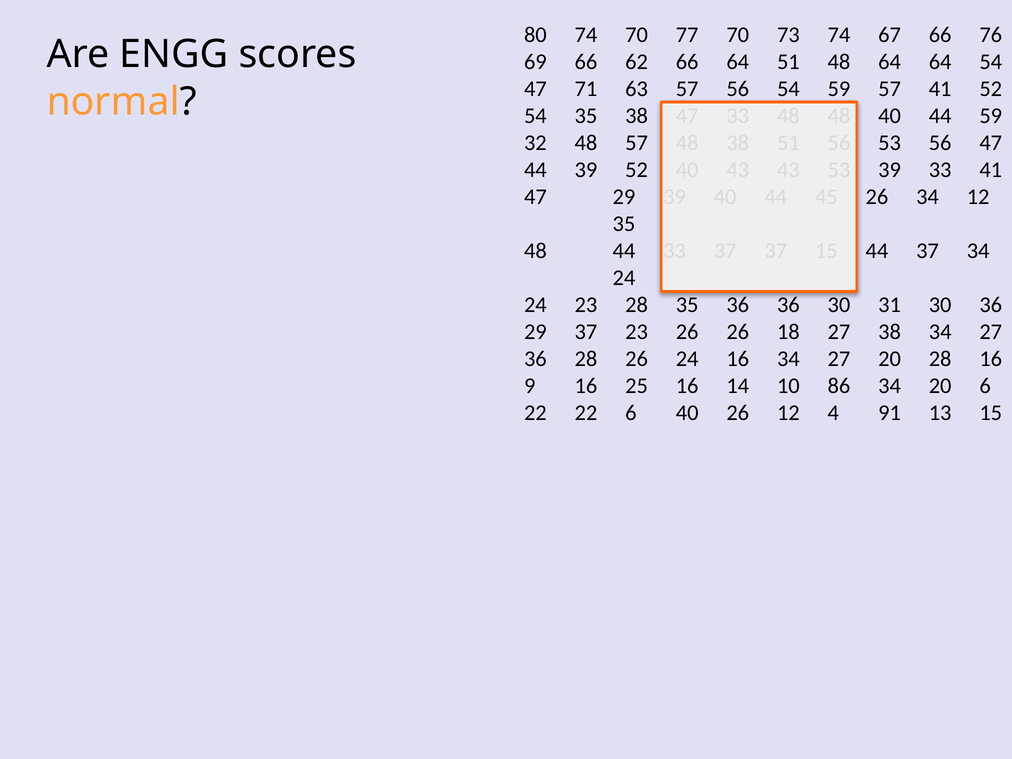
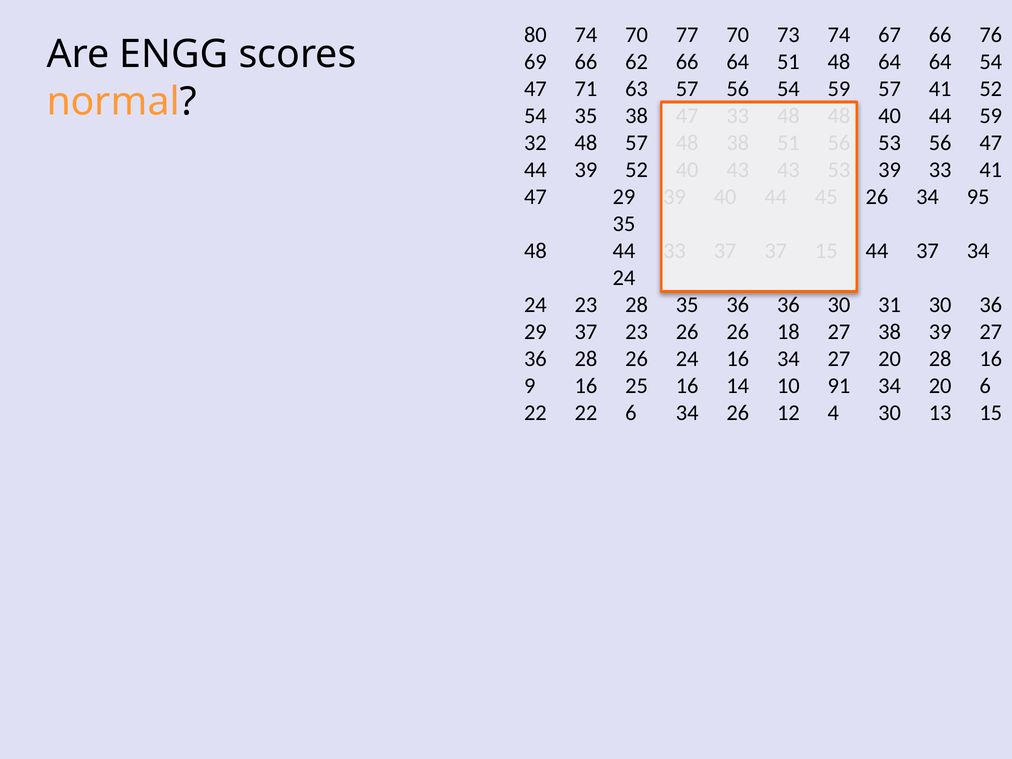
34 12: 12 -> 95
38 34: 34 -> 39
86: 86 -> 91
6 40: 40 -> 34
4 91: 91 -> 30
